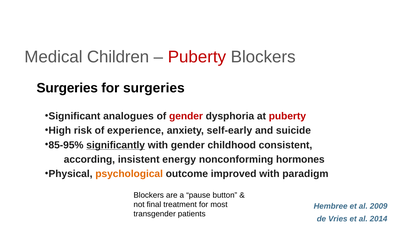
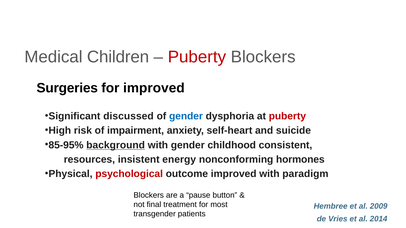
for surgeries: surgeries -> improved
analogues: analogues -> discussed
gender at (186, 116) colour: red -> blue
experience: experience -> impairment
self-early: self-early -> self-heart
significantly: significantly -> background
according: according -> resources
psychological colour: orange -> red
